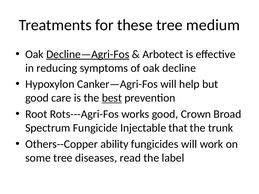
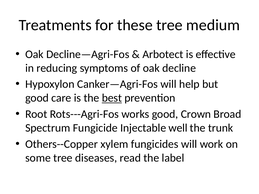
Decline—Agri-Fos underline: present -> none
that: that -> well
ability: ability -> xylem
